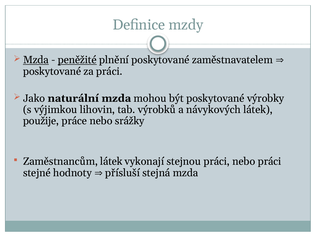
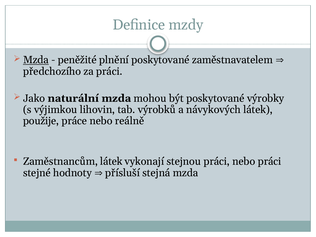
peněžité underline: present -> none
poskytované at (52, 71): poskytované -> předchozího
srážky: srážky -> reálně
